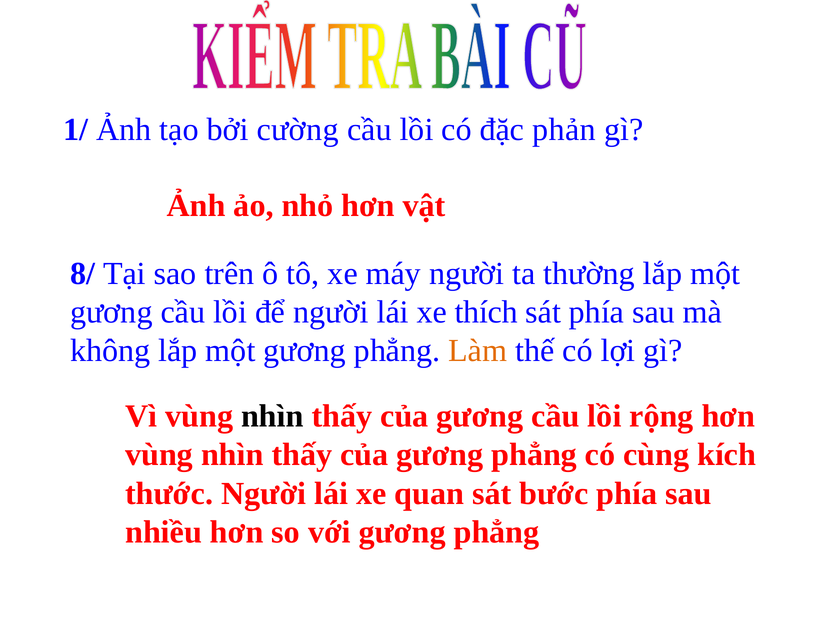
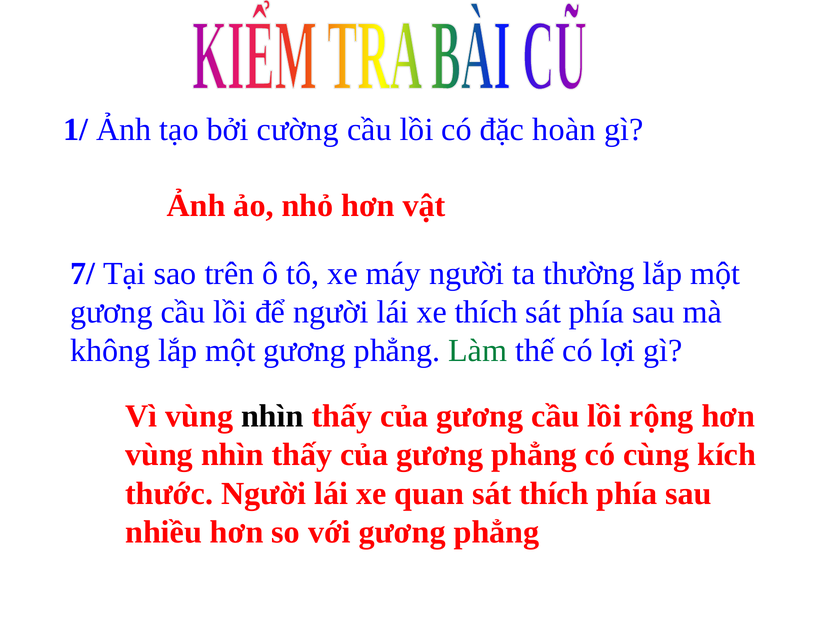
phản: phản -> hoàn
8/: 8/ -> 7/
Làm colour: orange -> green
sát bước: bước -> thích
